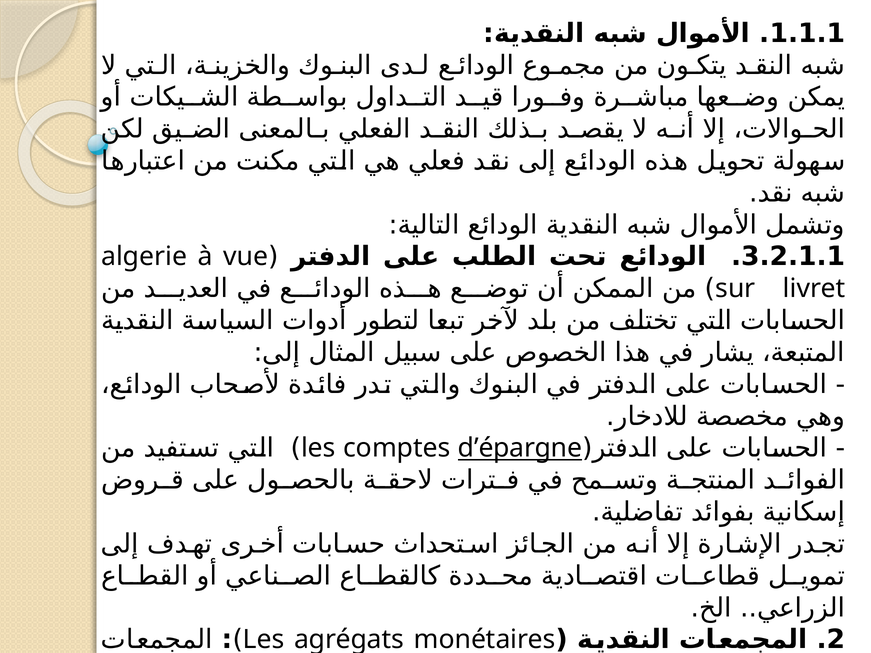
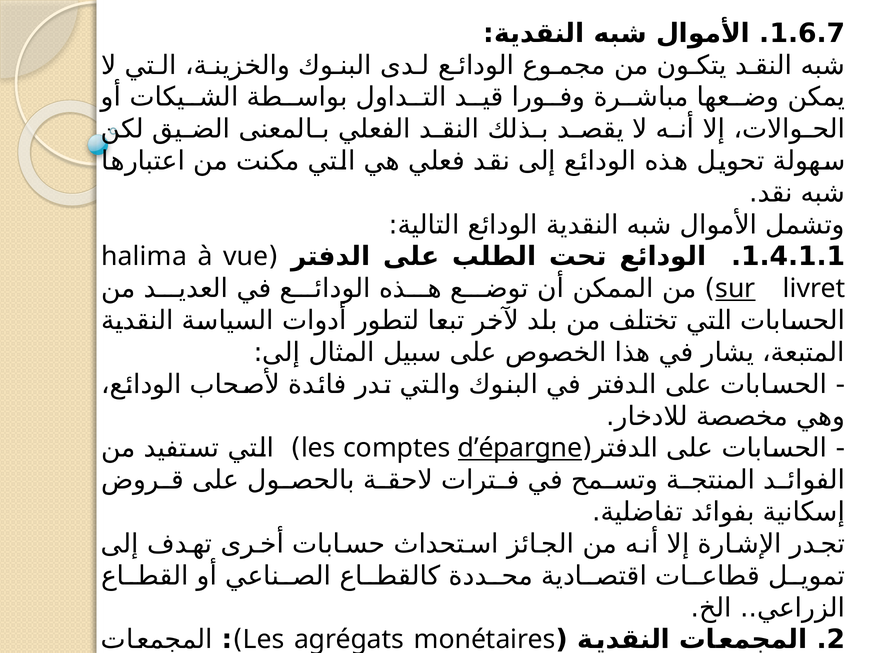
1.1.1: 1.1.1 -> 1.6.7
3.2.1.1: 3.2.1.1 -> 1.4.1.1
algerie: algerie -> halima
sur underline: none -> present
